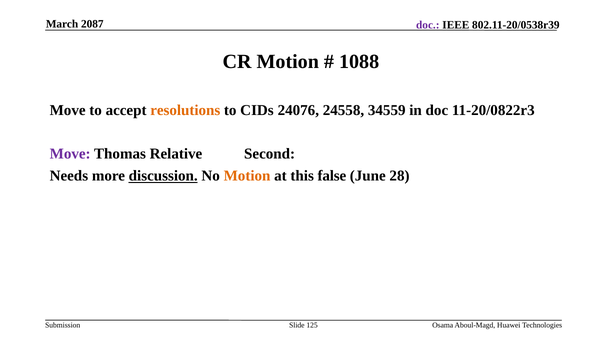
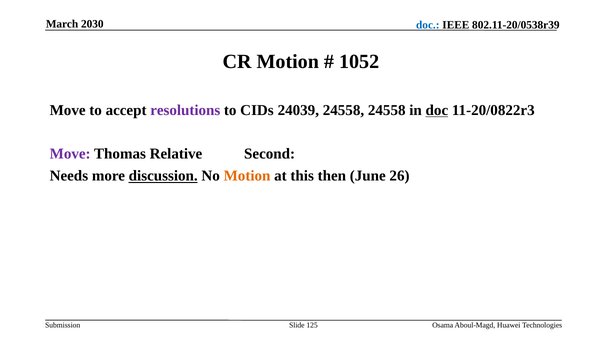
2087: 2087 -> 2030
doc at (428, 25) colour: purple -> blue
1088: 1088 -> 1052
resolutions colour: orange -> purple
24076: 24076 -> 24039
24558 34559: 34559 -> 24558
doc at (437, 110) underline: none -> present
false: false -> then
28: 28 -> 26
